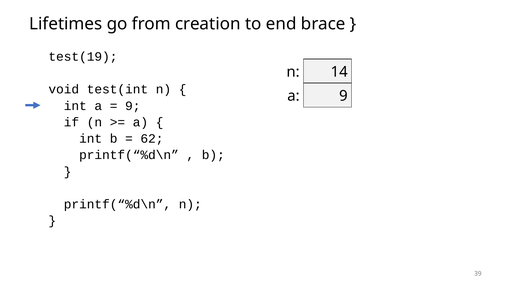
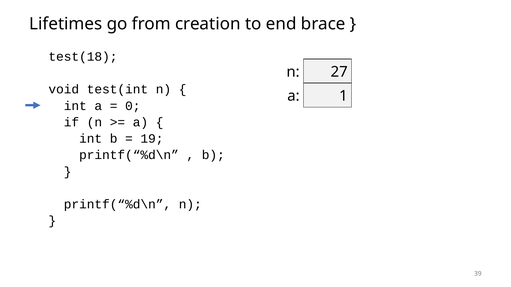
test(19: test(19 -> test(18
14: 14 -> 27
a 9: 9 -> 1
9 at (133, 106): 9 -> 0
62: 62 -> 19
